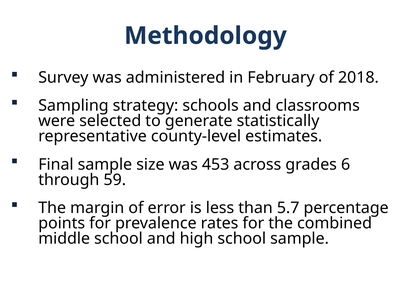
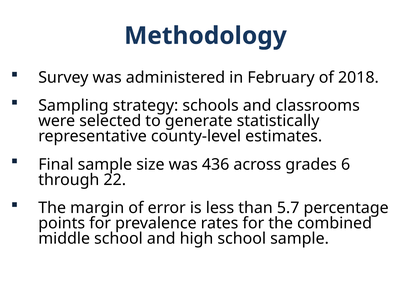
453: 453 -> 436
59: 59 -> 22
